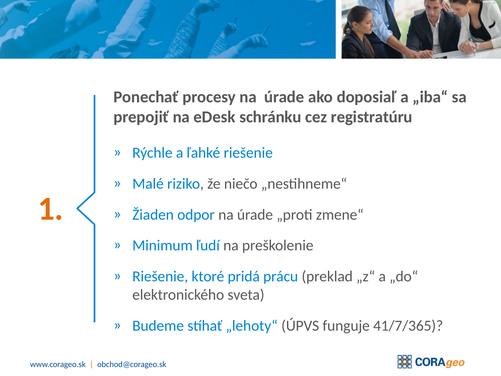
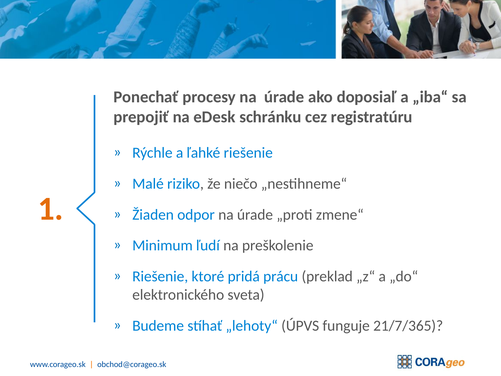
41/7/365: 41/7/365 -> 21/7/365
